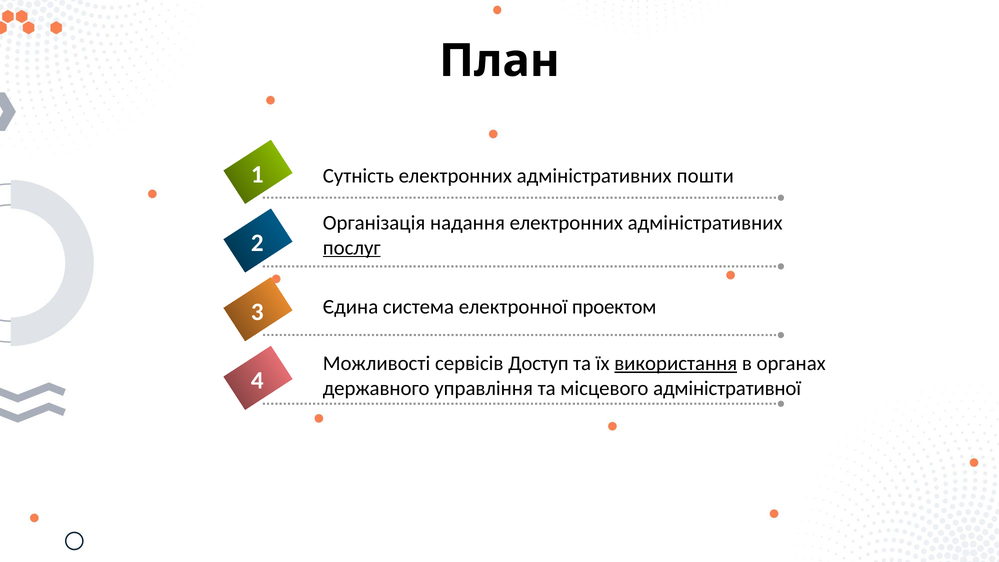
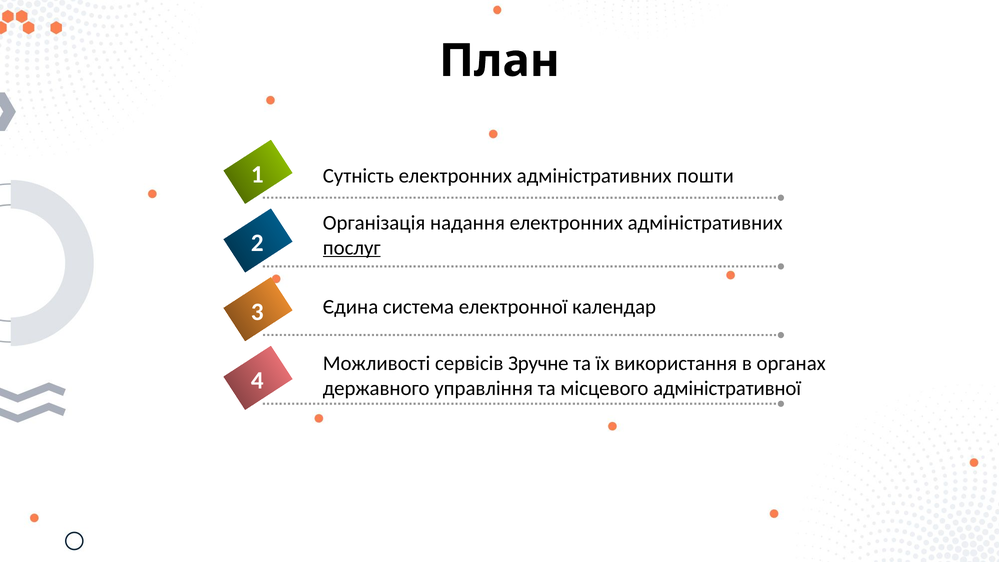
проектом: проектом -> календар
Доступ: Доступ -> Зручне
використання underline: present -> none
